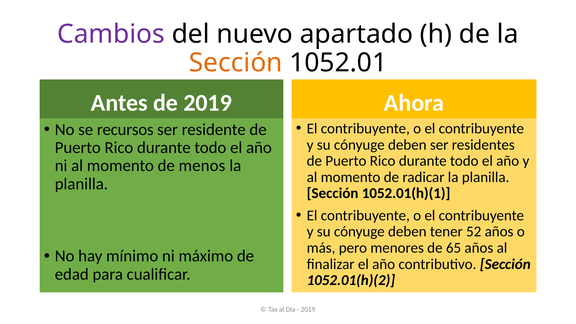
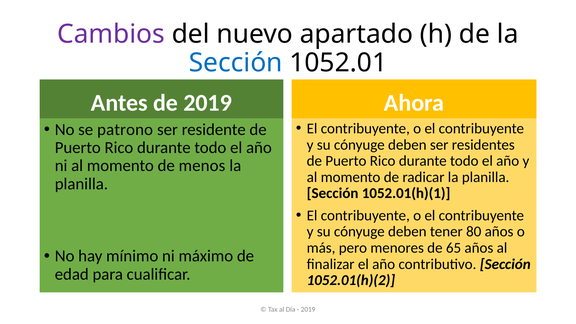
Sección at (236, 63) colour: orange -> blue
recursos: recursos -> patrono
52: 52 -> 80
